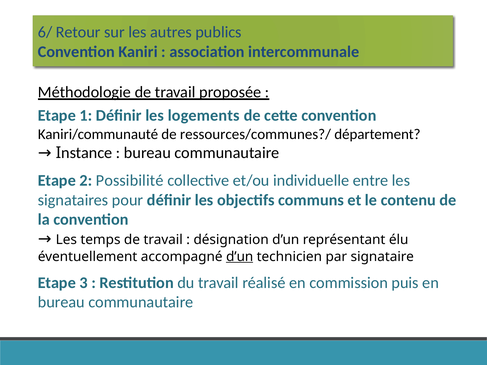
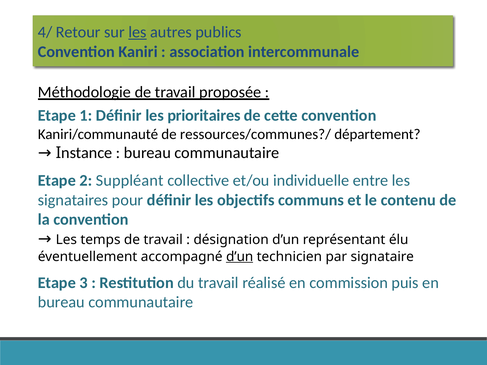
6/: 6/ -> 4/
les at (137, 32) underline: none -> present
logements: logements -> prioritaires
Possibilité: Possibilité -> Suppléant
